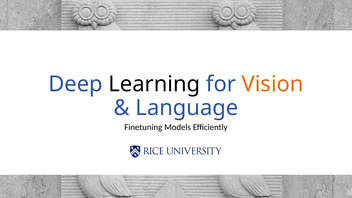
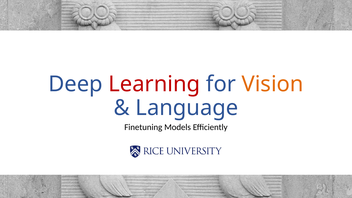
Learning colour: black -> red
